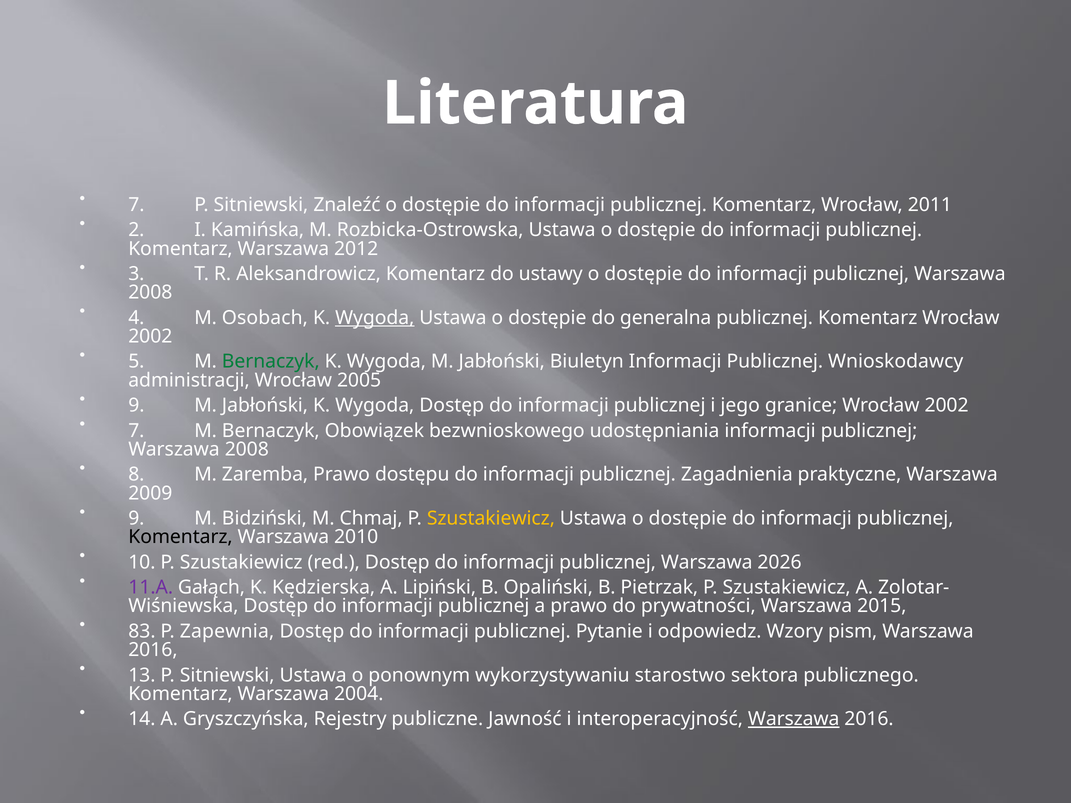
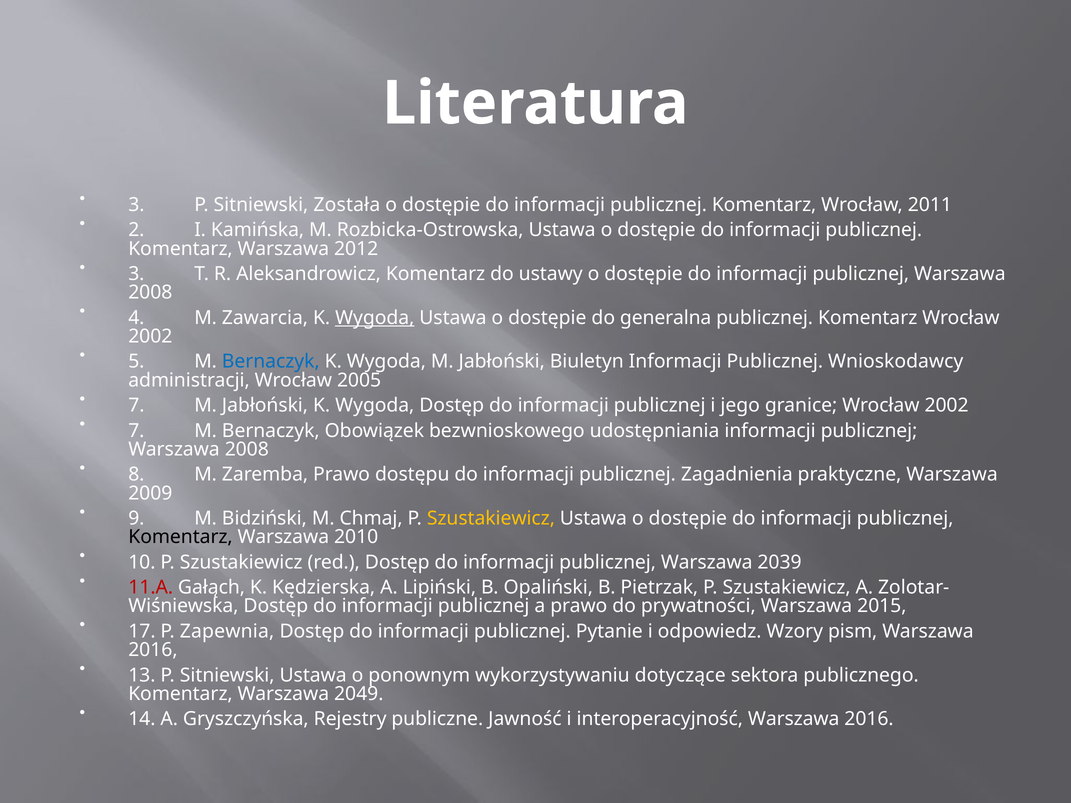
7 at (136, 205): 7 -> 3
Znaleźć: Znaleźć -> Została
Osobach: Osobach -> Zawarcia
Bernaczyk at (271, 362) colour: green -> blue
9 at (136, 406): 9 -> 7
2026: 2026 -> 2039
11.A colour: purple -> red
83: 83 -> 17
starostwo: starostwo -> dotyczące
2004: 2004 -> 2049
Warszawa at (794, 719) underline: present -> none
